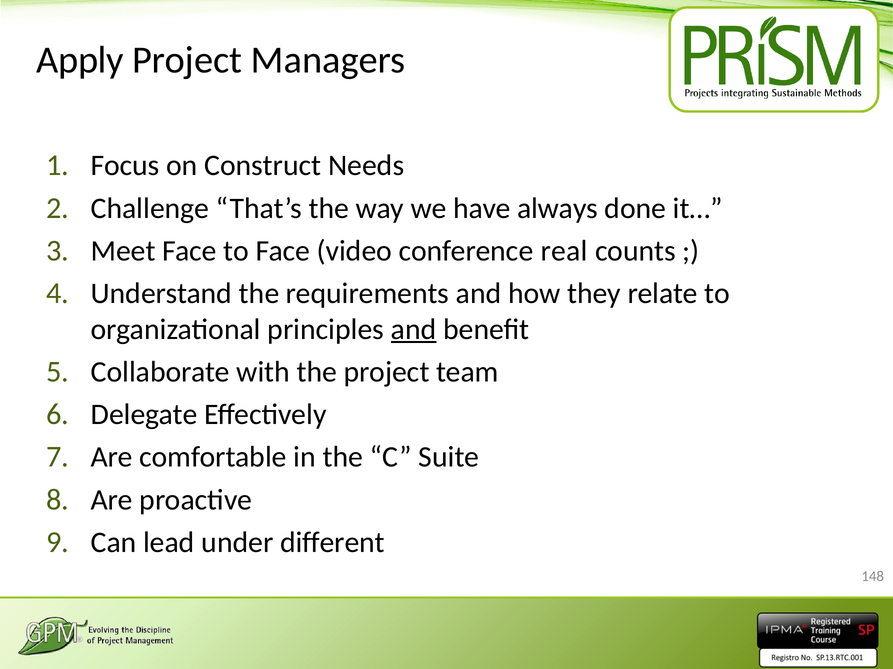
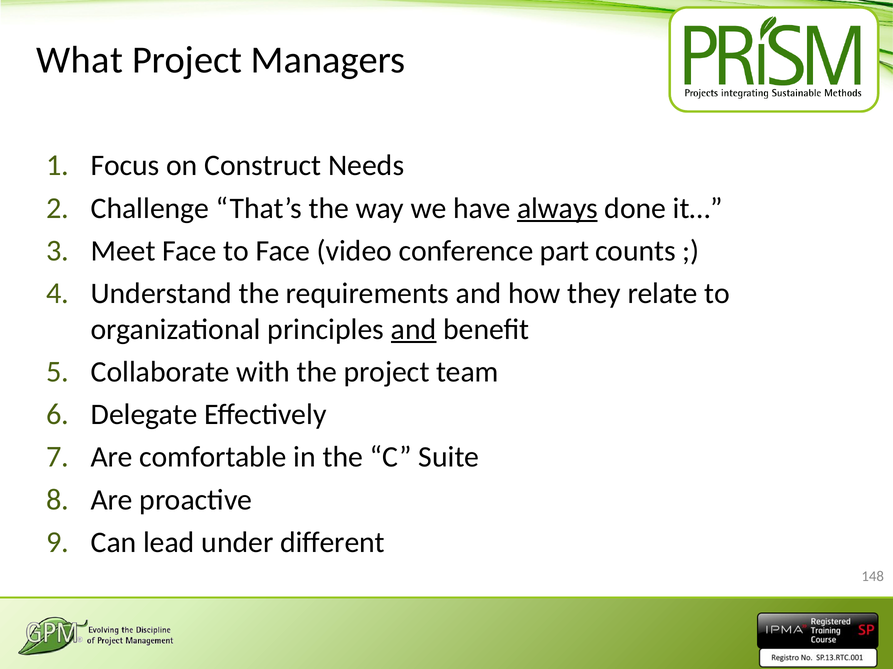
Apply: Apply -> What
always underline: none -> present
real: real -> part
